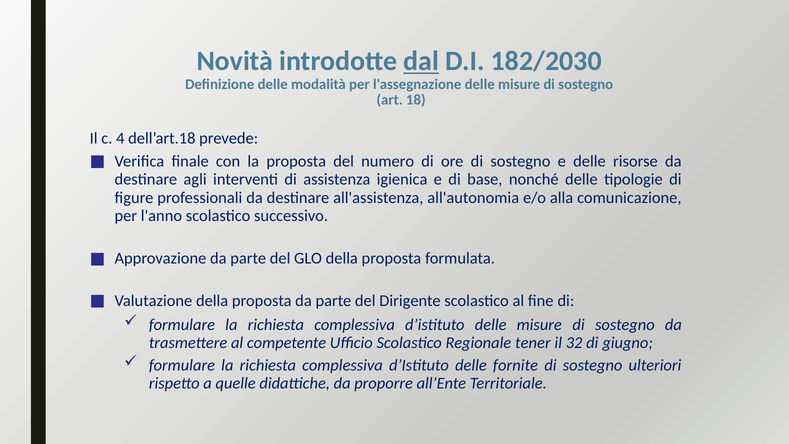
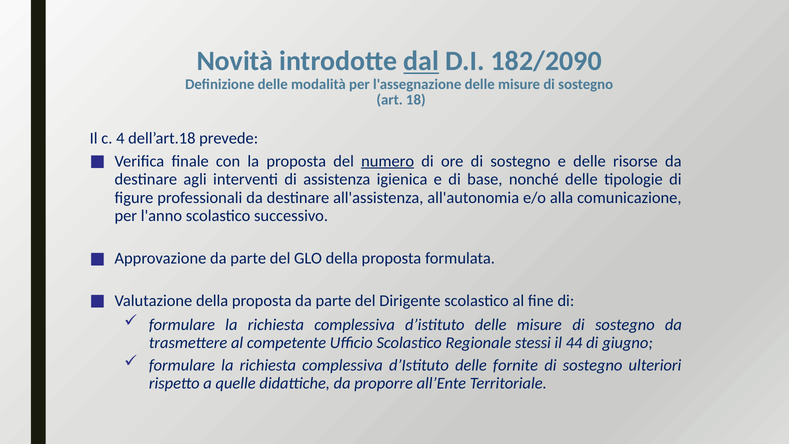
182/2030: 182/2030 -> 182/2090
numero underline: none -> present
tener: tener -> stessi
32: 32 -> 44
